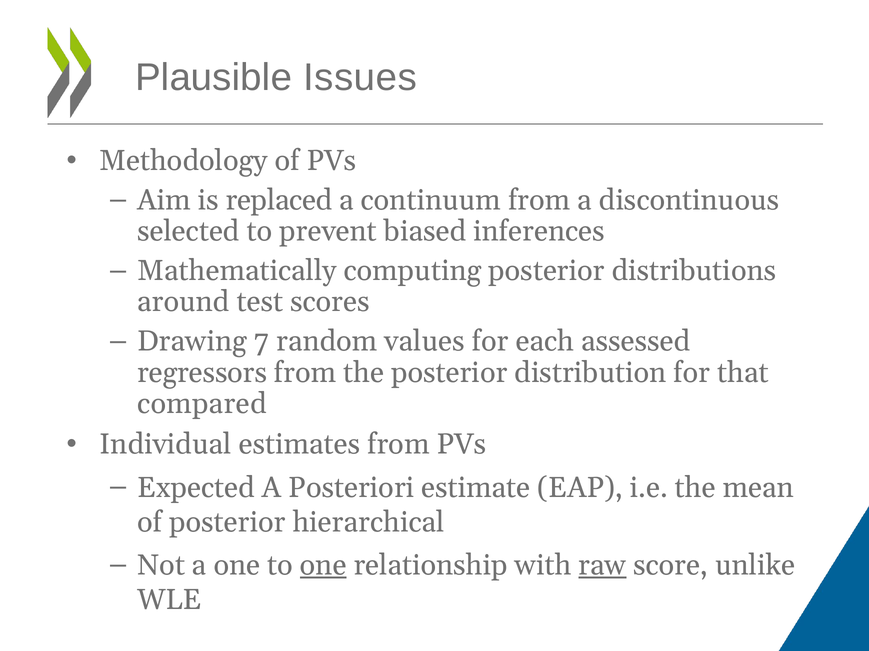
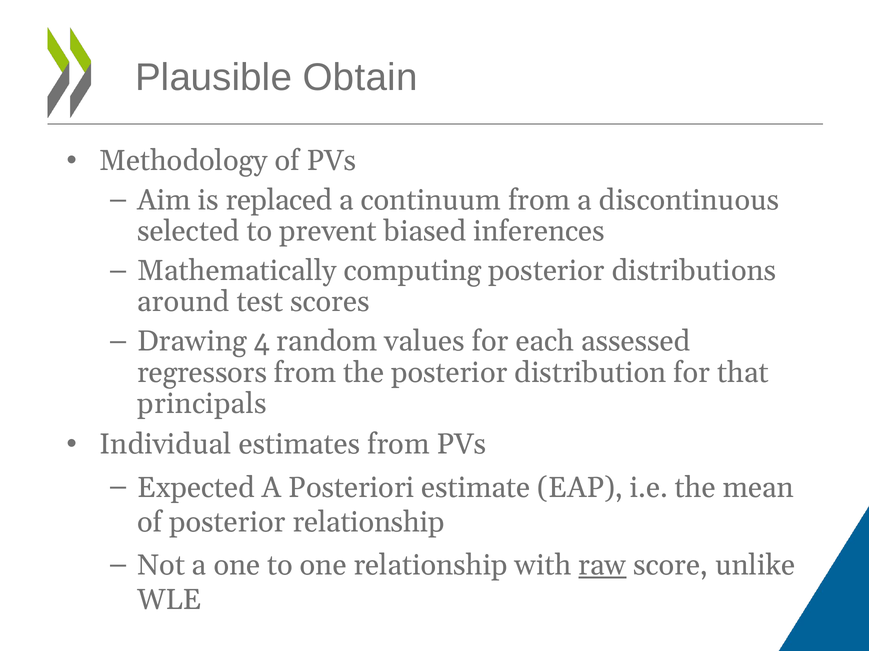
Issues: Issues -> Obtain
7: 7 -> 4
compared: compared -> principals
posterior hierarchical: hierarchical -> relationship
one at (323, 566) underline: present -> none
